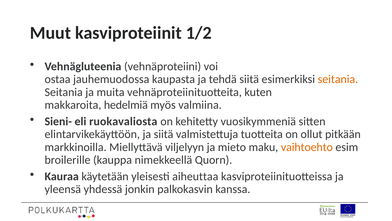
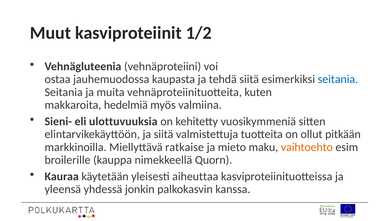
seitania at (338, 79) colour: orange -> blue
ruokavaliosta: ruokavaliosta -> ulottuvuuksia
viljelyyn: viljelyyn -> ratkaise
